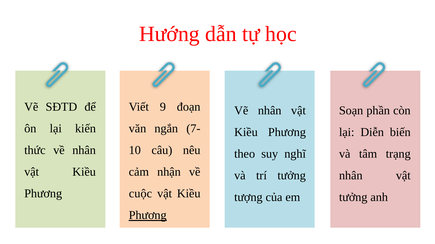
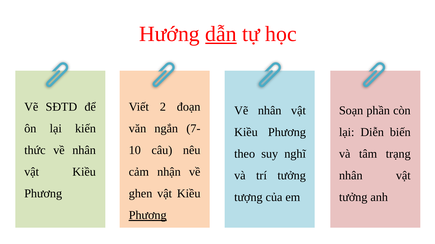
dẫn underline: none -> present
9: 9 -> 2
cuộc: cuộc -> ghen
